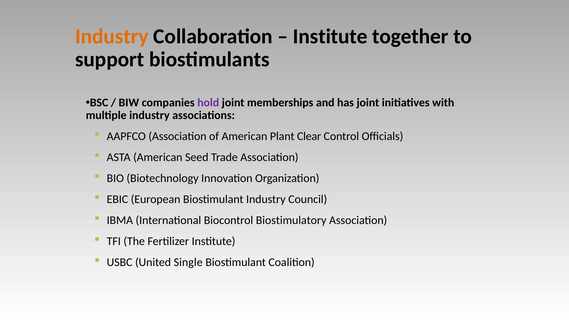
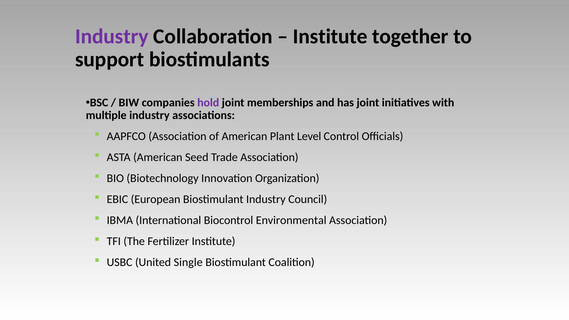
Industry at (112, 36) colour: orange -> purple
Clear: Clear -> Level
Biostimulatory: Biostimulatory -> Environmental
